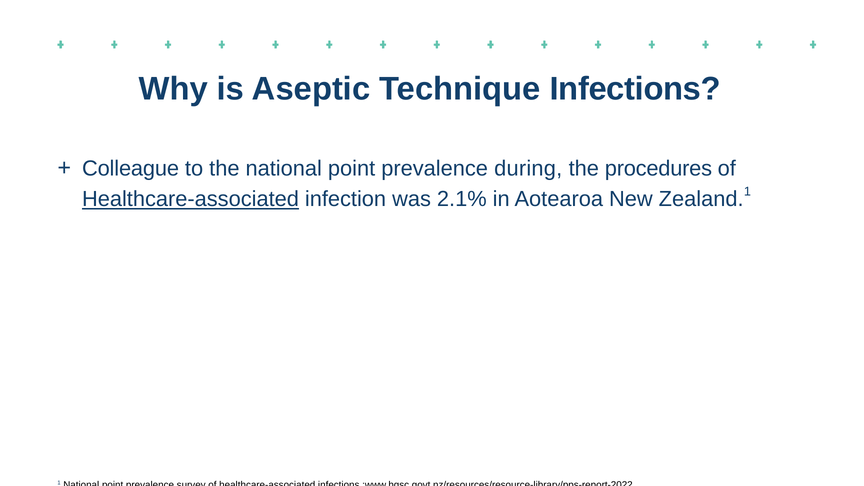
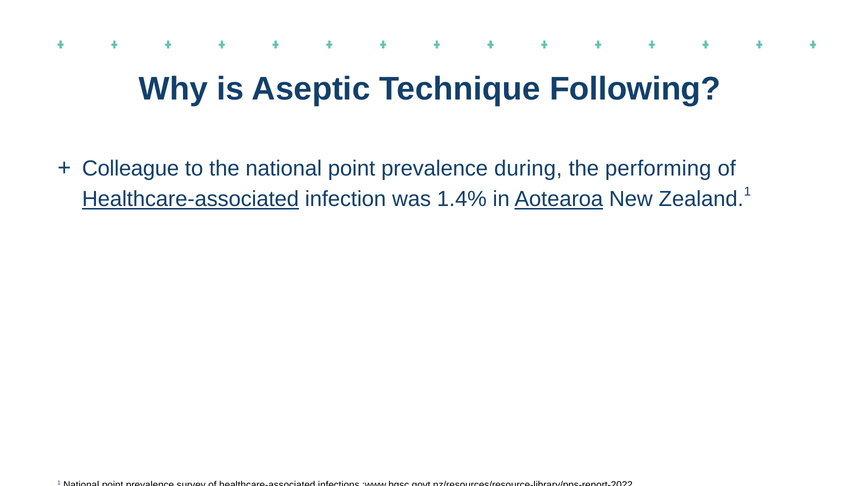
Technique Infections: Infections -> Following
procedures: procedures -> performing
2.1%: 2.1% -> 1.4%
Aotearoa underline: none -> present
